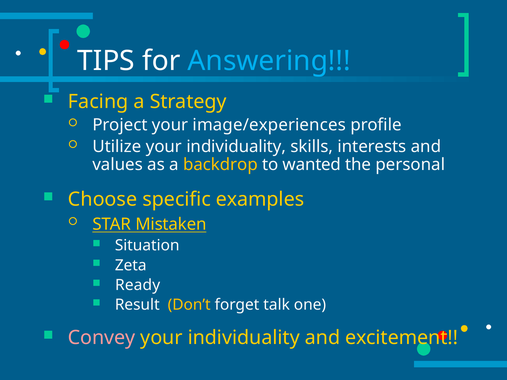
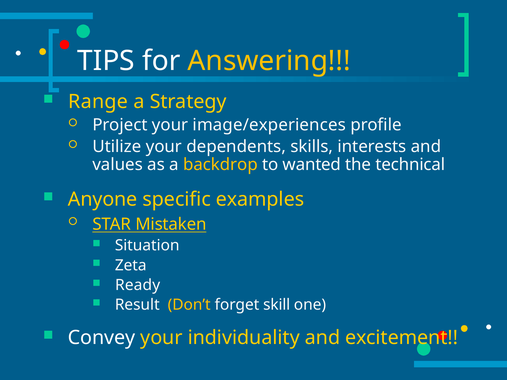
Answering colour: light blue -> yellow
Facing: Facing -> Range
Utilize your individuality: individuality -> dependents
personal: personal -> technical
Choose: Choose -> Anyone
talk: talk -> skill
Convey colour: pink -> white
